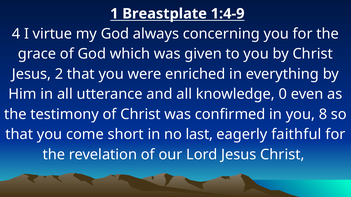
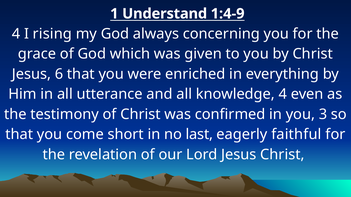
Breastplate: Breastplate -> Understand
virtue: virtue -> rising
2: 2 -> 6
knowledge 0: 0 -> 4
8: 8 -> 3
